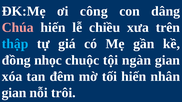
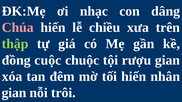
công: công -> nhạc
thập colour: light blue -> light green
nhọc: nhọc -> cuộc
ngàn: ngàn -> rượu
